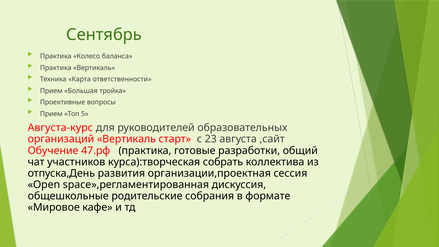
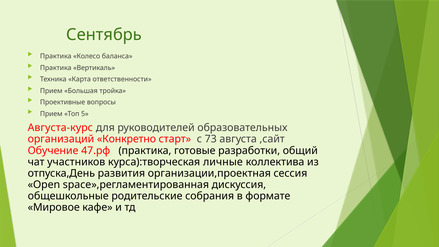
организаций Вертикаль: Вертикаль -> Конкретно
23: 23 -> 73
собрать: собрать -> личные
